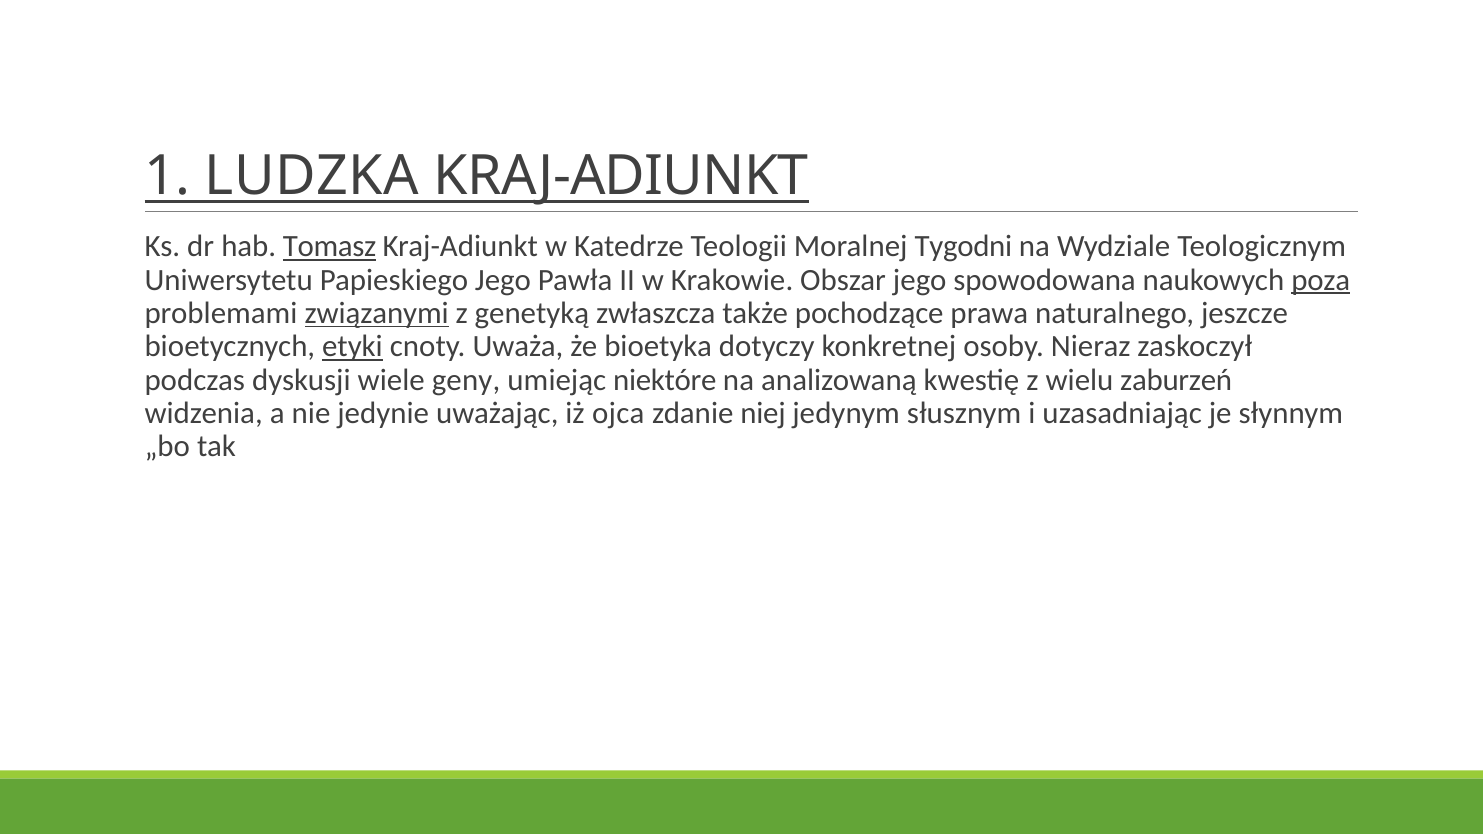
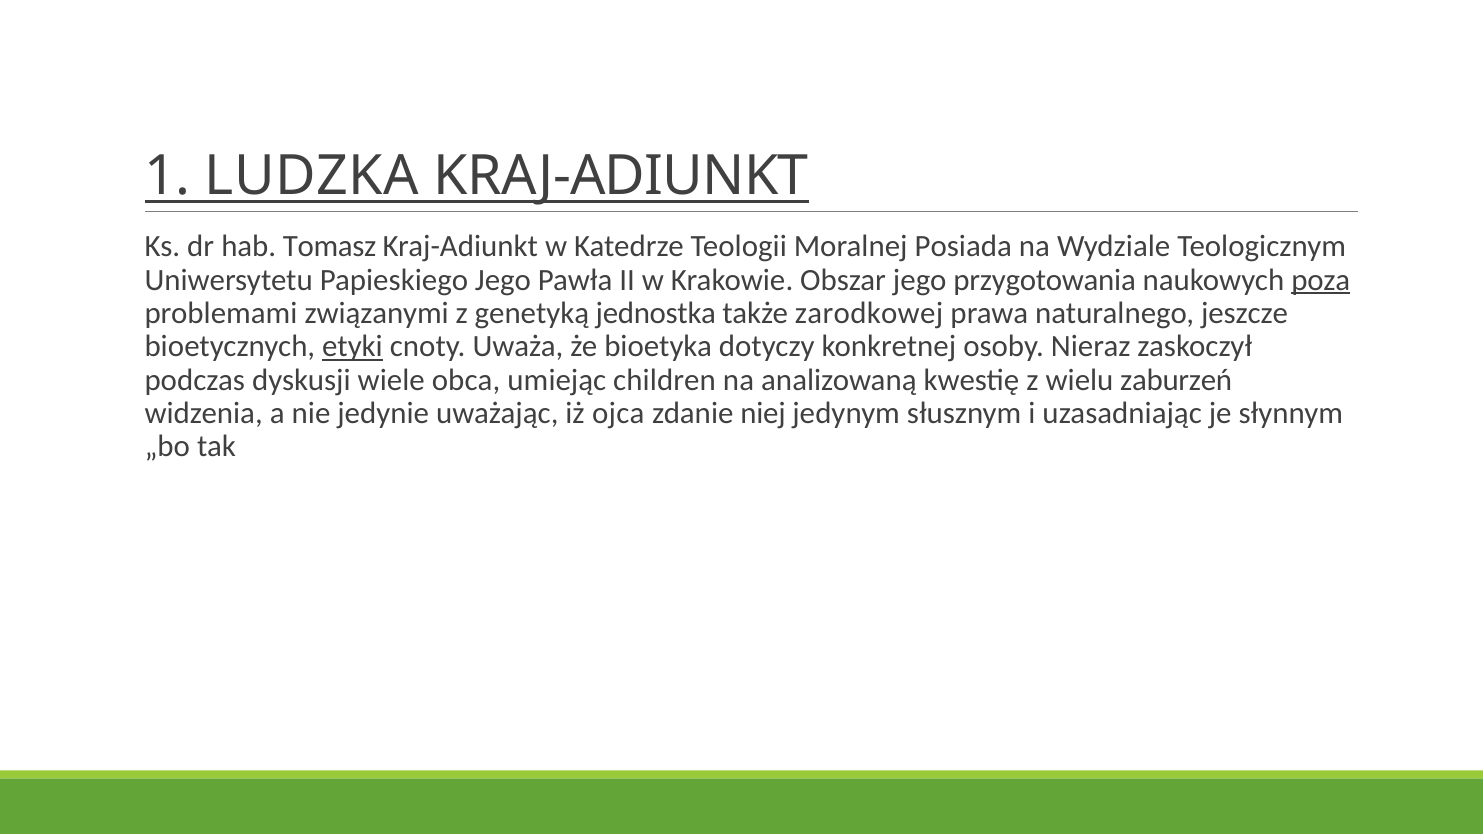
Tomasz underline: present -> none
Tygodni: Tygodni -> Posiada
spowodowana: spowodowana -> przygotowania
związanymi underline: present -> none
zwłaszcza: zwłaszcza -> jednostka
pochodzące: pochodzące -> zarodkowej
geny: geny -> obca
niektóre: niektóre -> children
